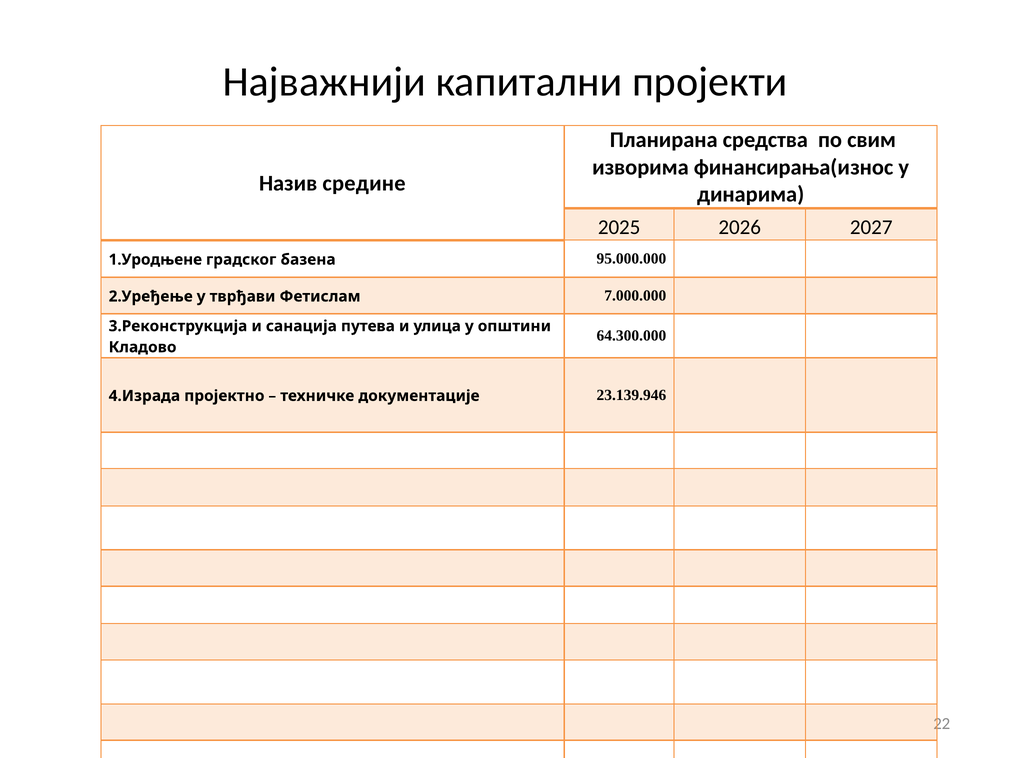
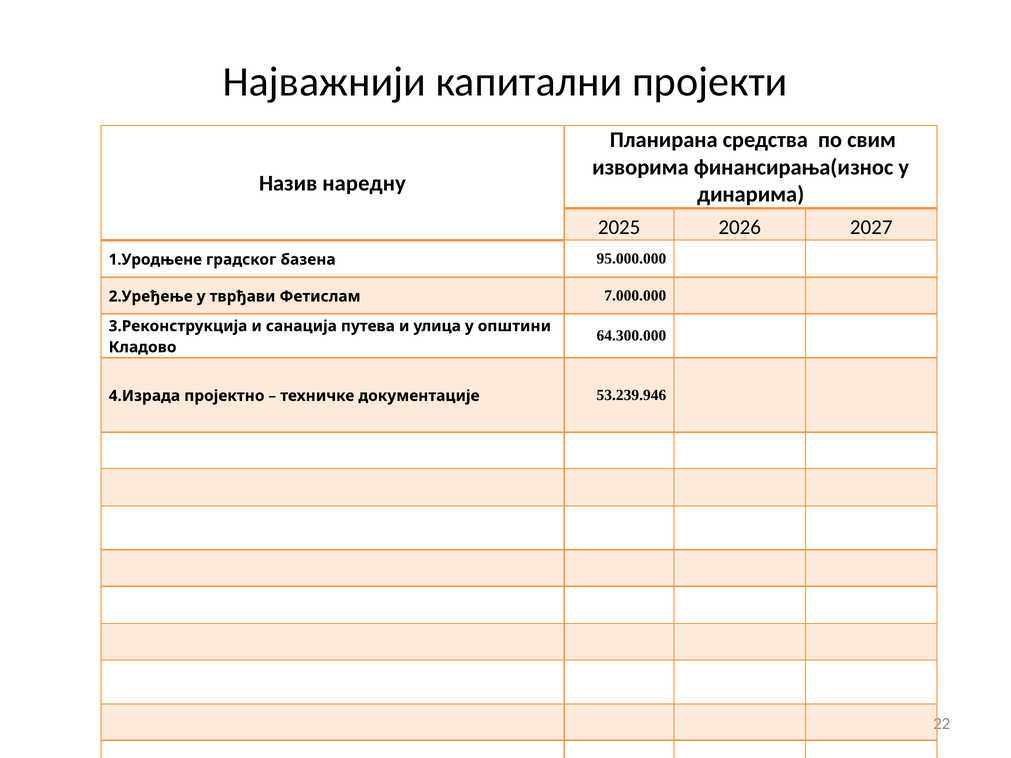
средине: средине -> наредну
23.139.946: 23.139.946 -> 53.239.946
